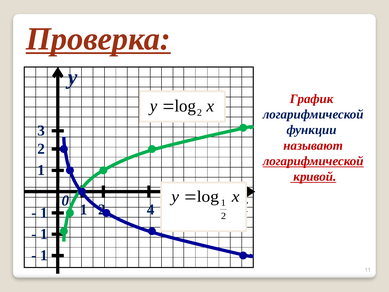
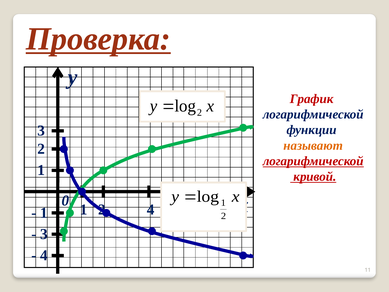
называют colour: red -> orange
1 at (44, 234): 1 -> 3
1 at (44, 255): 1 -> 4
